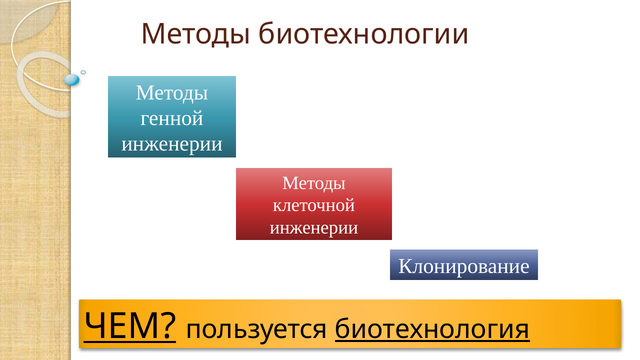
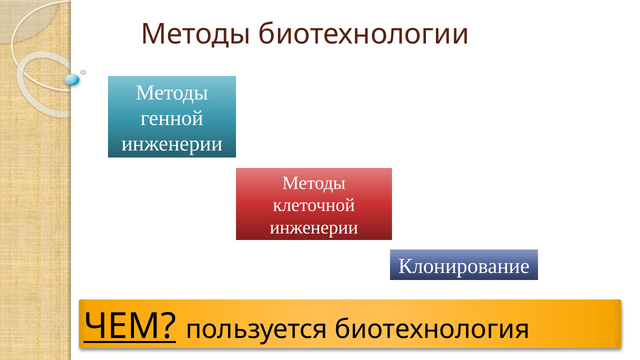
биотехнология underline: present -> none
